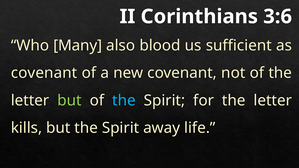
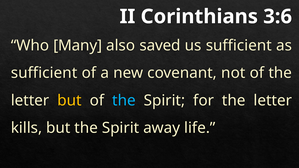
blood: blood -> saved
covenant at (44, 73): covenant -> sufficient
but at (69, 101) colour: light green -> yellow
